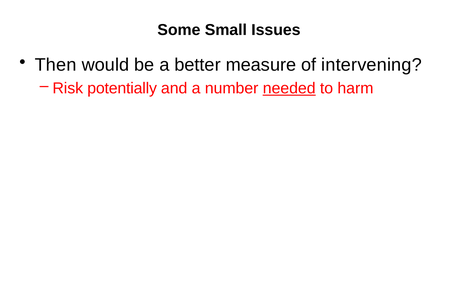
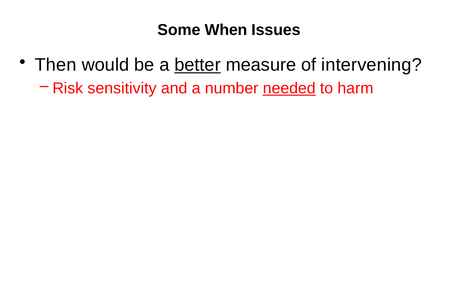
Small: Small -> When
better underline: none -> present
potentially: potentially -> sensitivity
